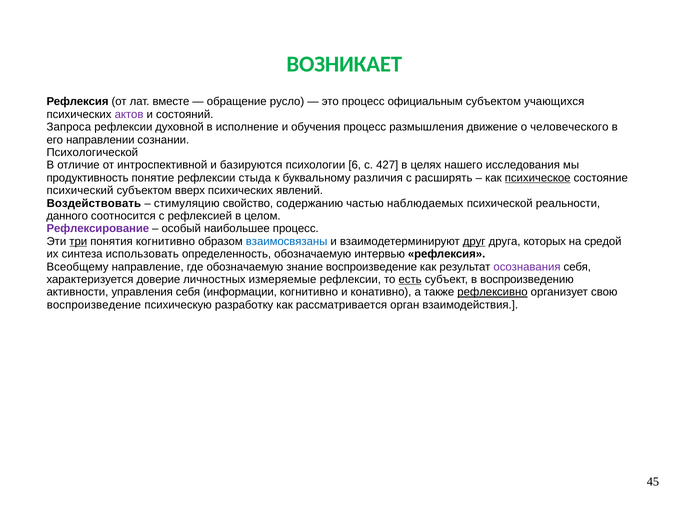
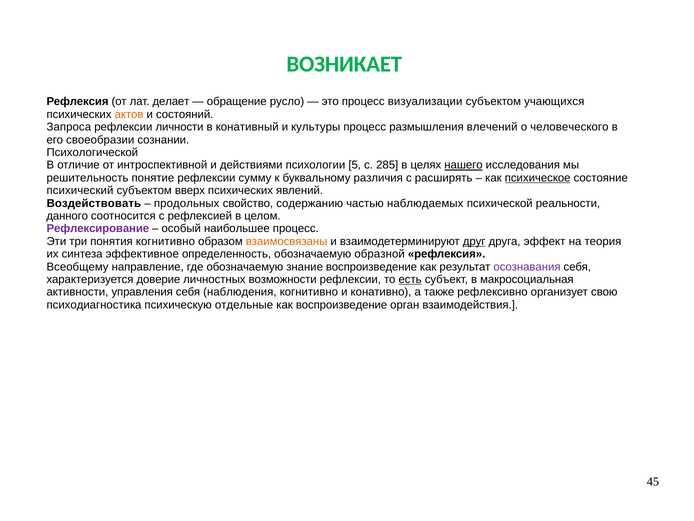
вместе: вместе -> делает
официальным: официальным -> визуализации
актов colour: purple -> orange
духовной: духовной -> личности
исполнение: исполнение -> конативный
обучения: обучения -> культуры
движение: движение -> влечений
направлении: направлении -> своеобразии
базируются: базируются -> действиями
6: 6 -> 5
427: 427 -> 285
нашего underline: none -> present
продуктивность: продуктивность -> решительность
стыда: стыда -> сумму
стимуляцию: стимуляцию -> продольных
три underline: present -> none
взаимосвязаны colour: blue -> orange
которых: которых -> эффект
средой: средой -> теория
использовать: использовать -> эффективное
интервью: интервью -> образной
измеряемые: измеряемые -> возможности
воспроизведению: воспроизведению -> макросоциальная
информации: информации -> наблюдения
рефлексивно underline: present -> none
воспроизведение at (94, 305): воспроизведение -> психодиагностика
разработку: разработку -> отдельные
как рассматривается: рассматривается -> воспроизведение
